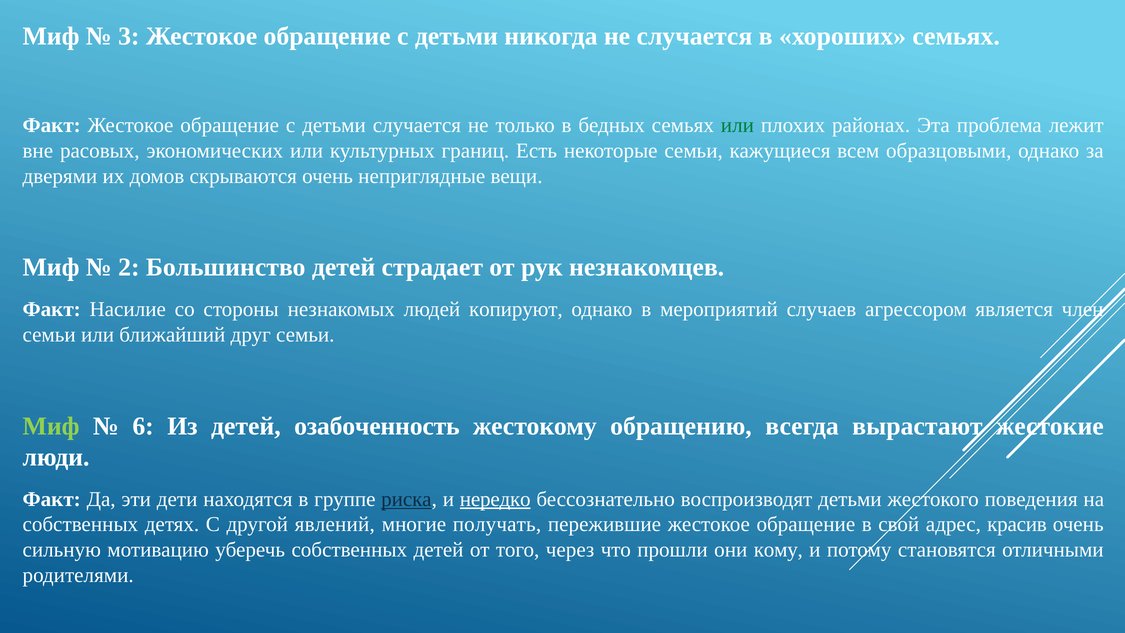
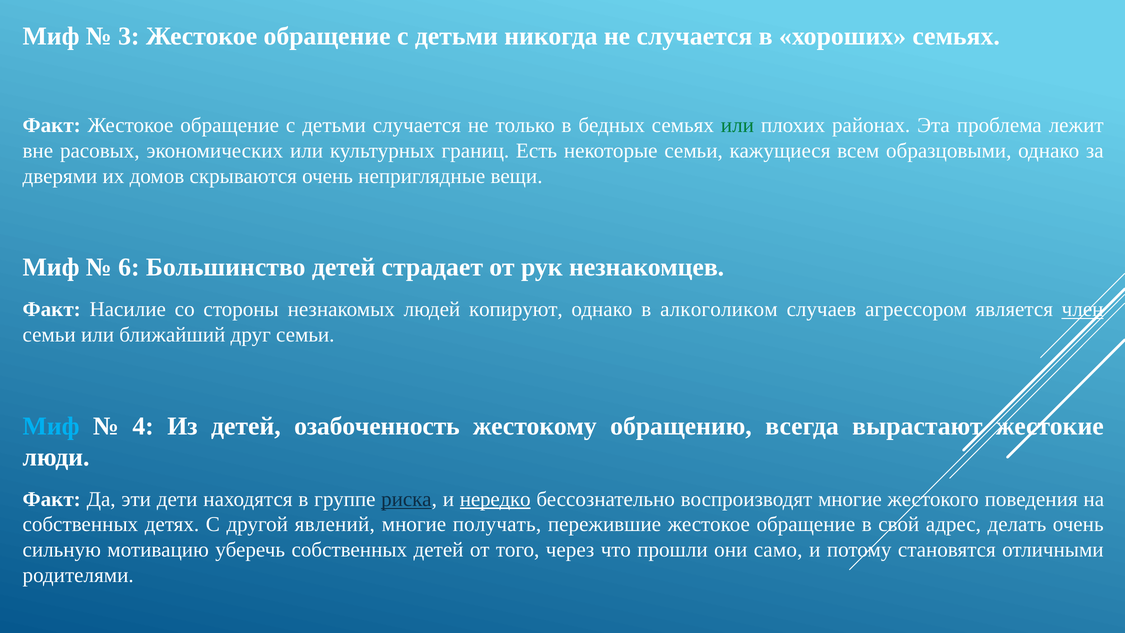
2: 2 -> 6
мероприятий: мероприятий -> алкоголиком
член underline: none -> present
Миф at (51, 426) colour: light green -> light blue
6: 6 -> 4
воспроизводят детьми: детьми -> многие
красив: красив -> делать
кому: кому -> само
